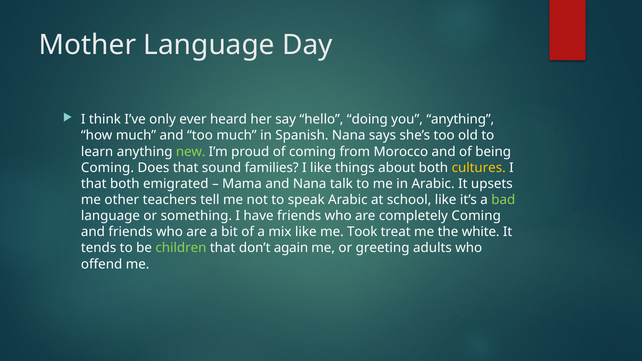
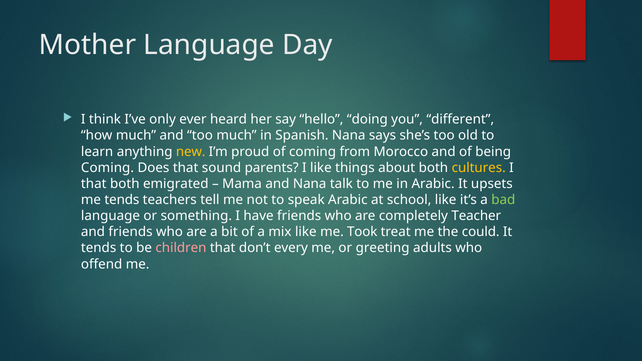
you anything: anything -> different
new colour: light green -> yellow
families: families -> parents
me other: other -> tends
completely Coming: Coming -> Teacher
white: white -> could
children colour: light green -> pink
again: again -> every
